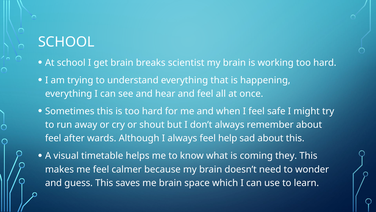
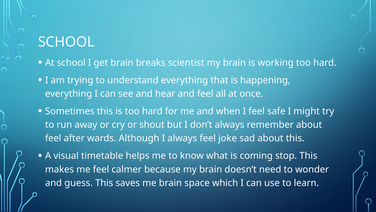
help: help -> joke
they: they -> stop
